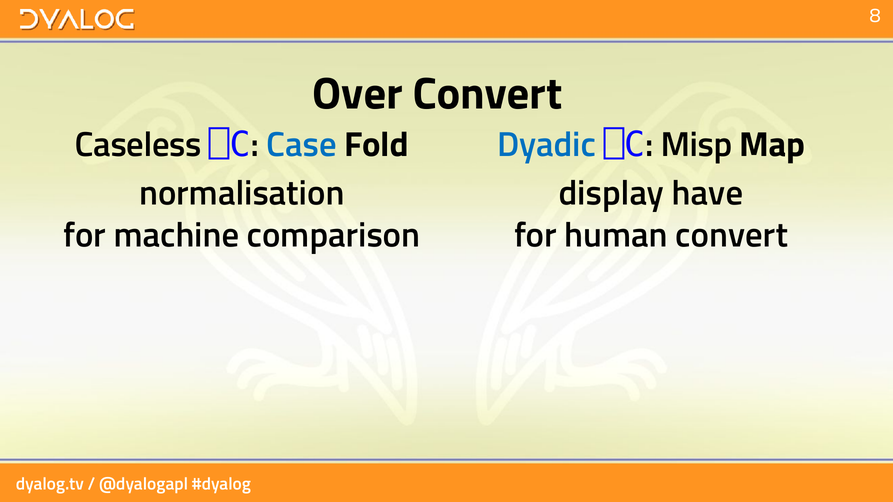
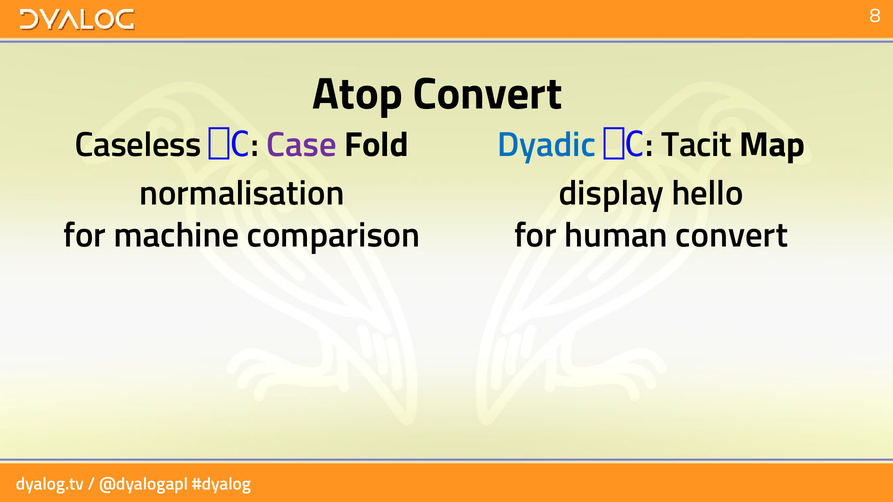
Over: Over -> Atop
Case colour: blue -> purple
Misp: Misp -> Tacit
have: have -> hello
